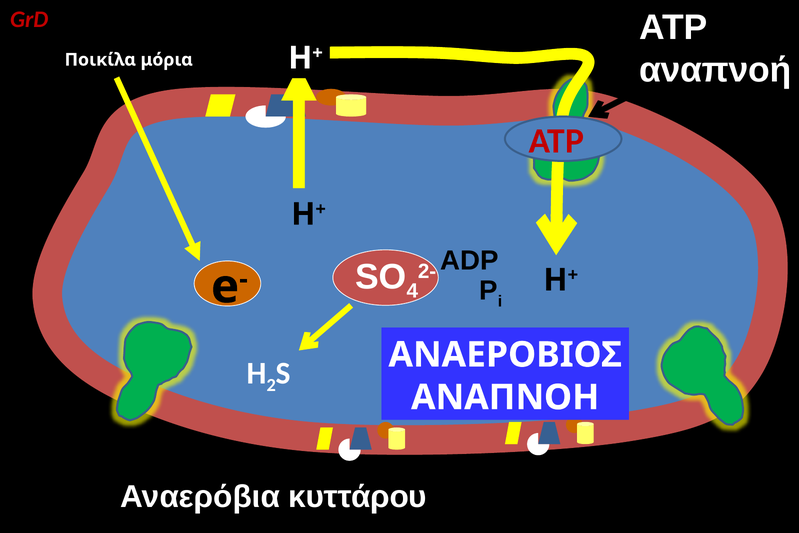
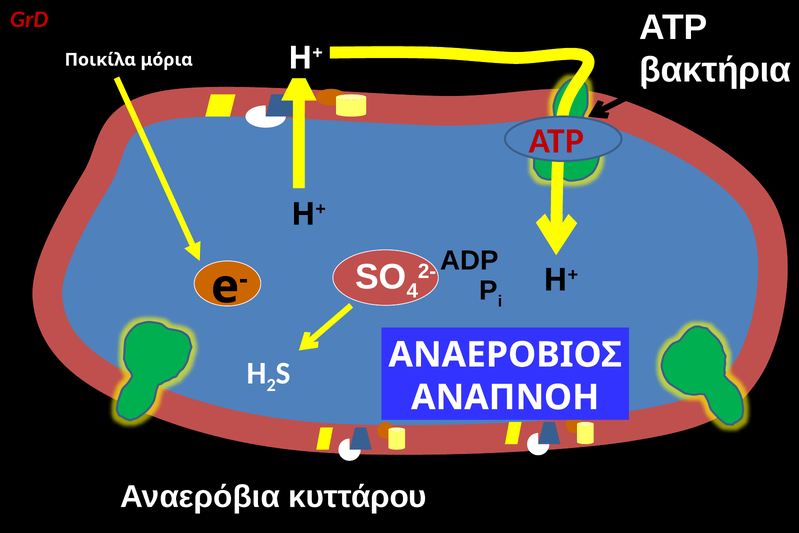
αναπνοή: αναπνοή -> βακτήρια
